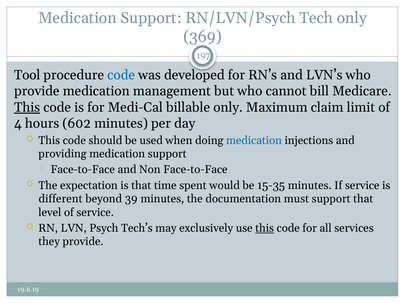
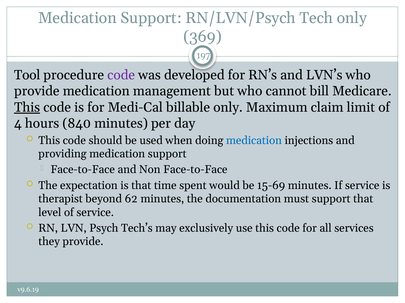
code at (121, 75) colour: blue -> purple
602: 602 -> 840
15-35: 15-35 -> 15-69
different: different -> therapist
39: 39 -> 62
this at (265, 229) underline: present -> none
